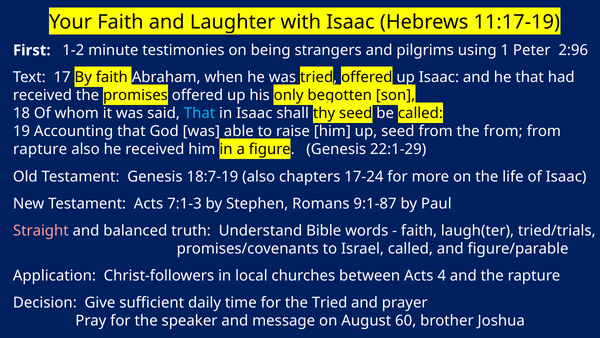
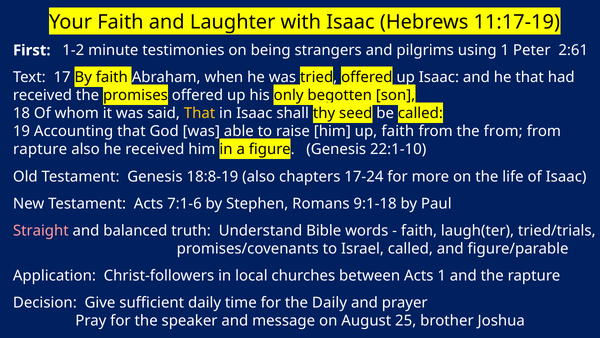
2:96: 2:96 -> 2:61
That at (200, 113) colour: light blue -> yellow
up seed: seed -> faith
22:1-29: 22:1-29 -> 22:1-10
18:7-19: 18:7-19 -> 18:8-19
7:1-3: 7:1-3 -> 7:1-6
9:1-87: 9:1-87 -> 9:1-18
Acts 4: 4 -> 1
the Tried: Tried -> Daily
60: 60 -> 25
